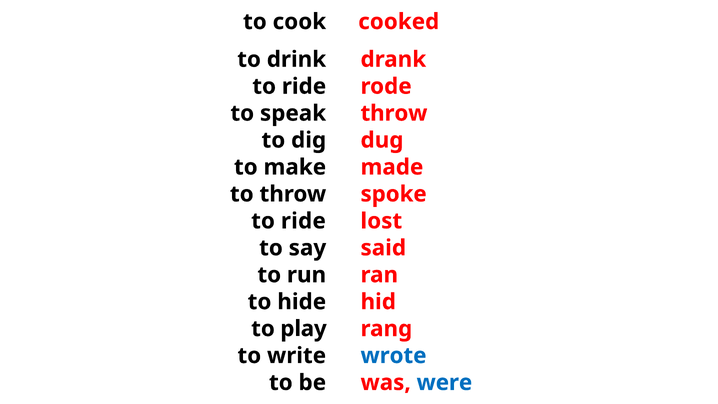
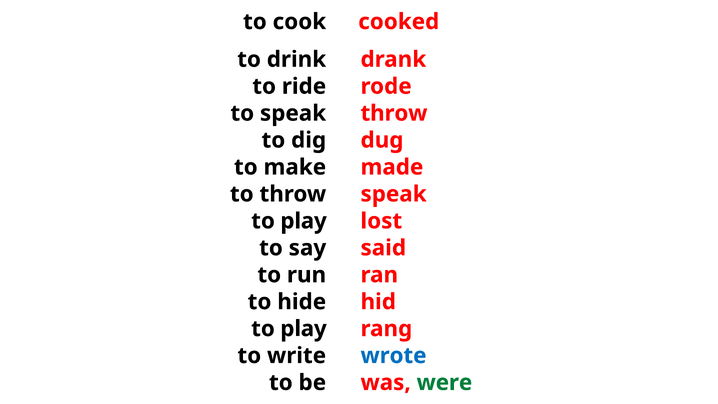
spoke at (394, 194): spoke -> speak
ride at (303, 221): ride -> play
were colour: blue -> green
